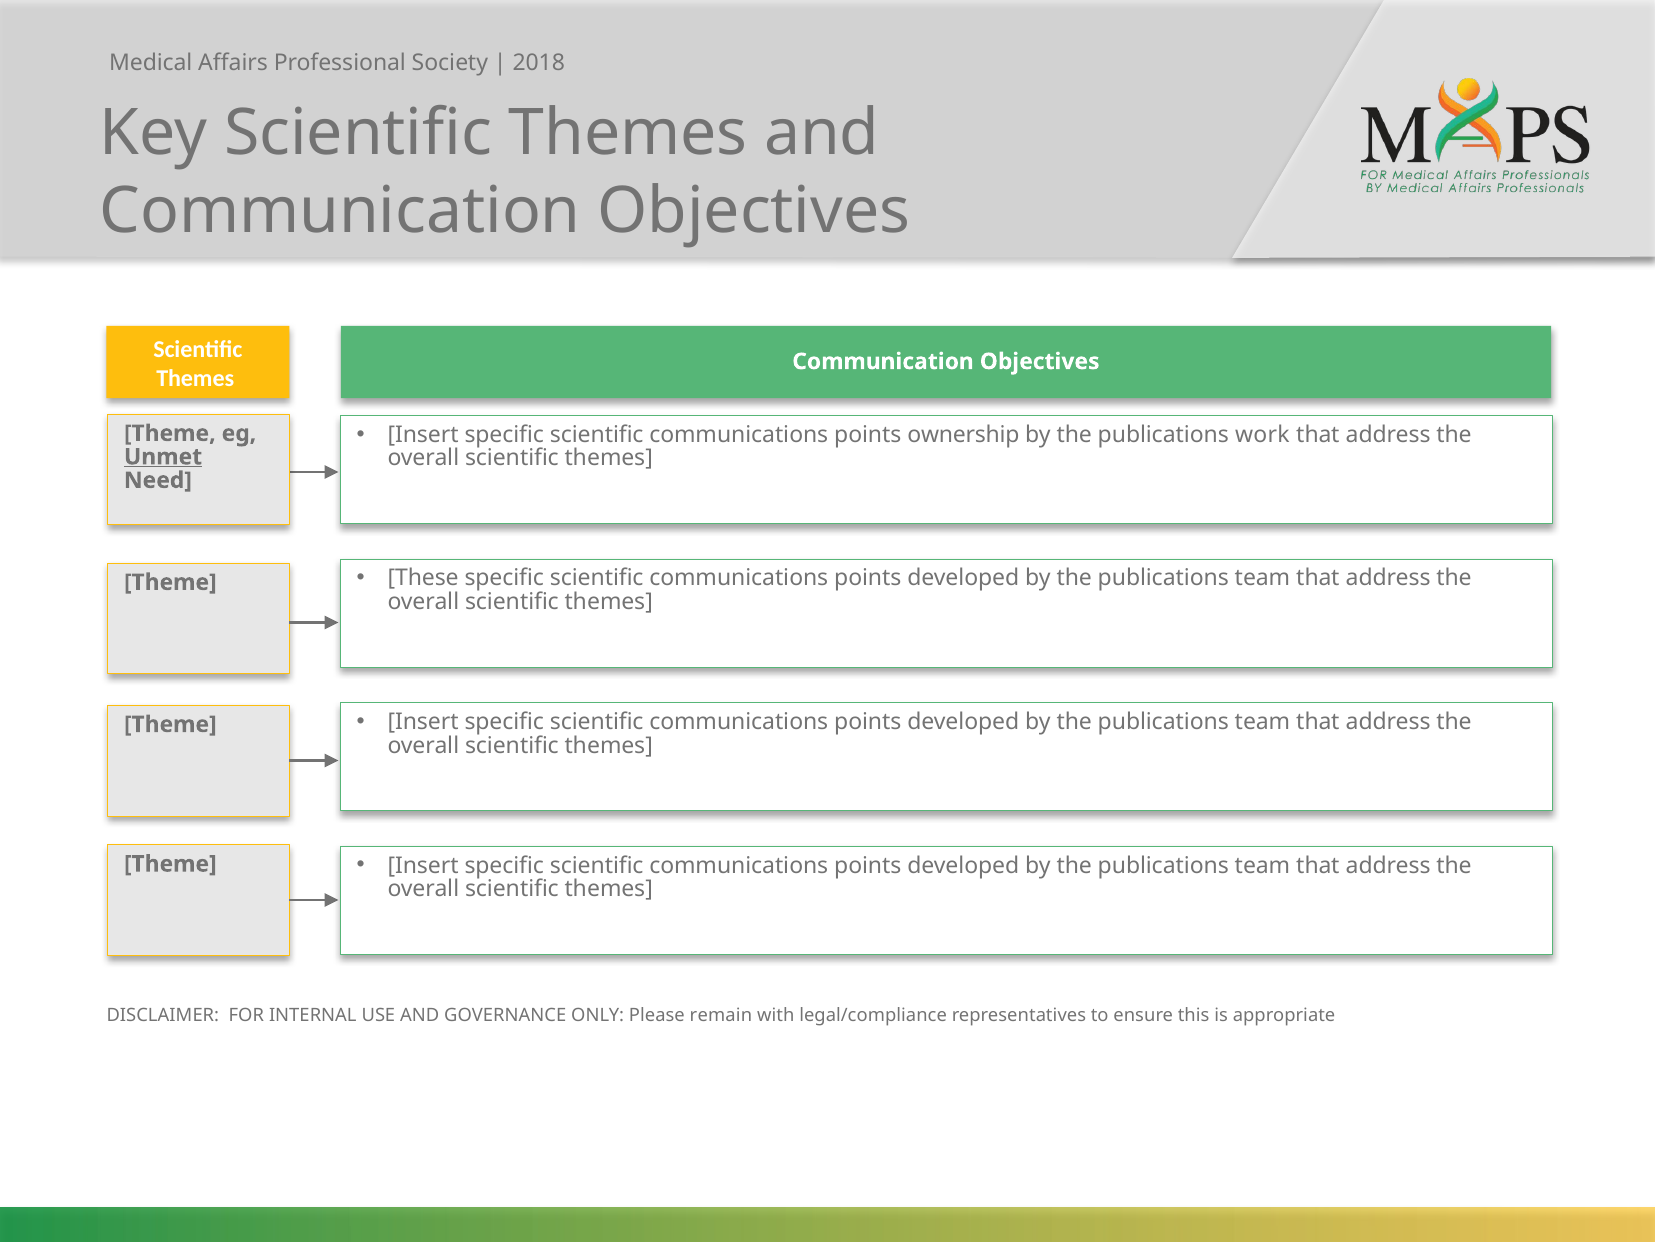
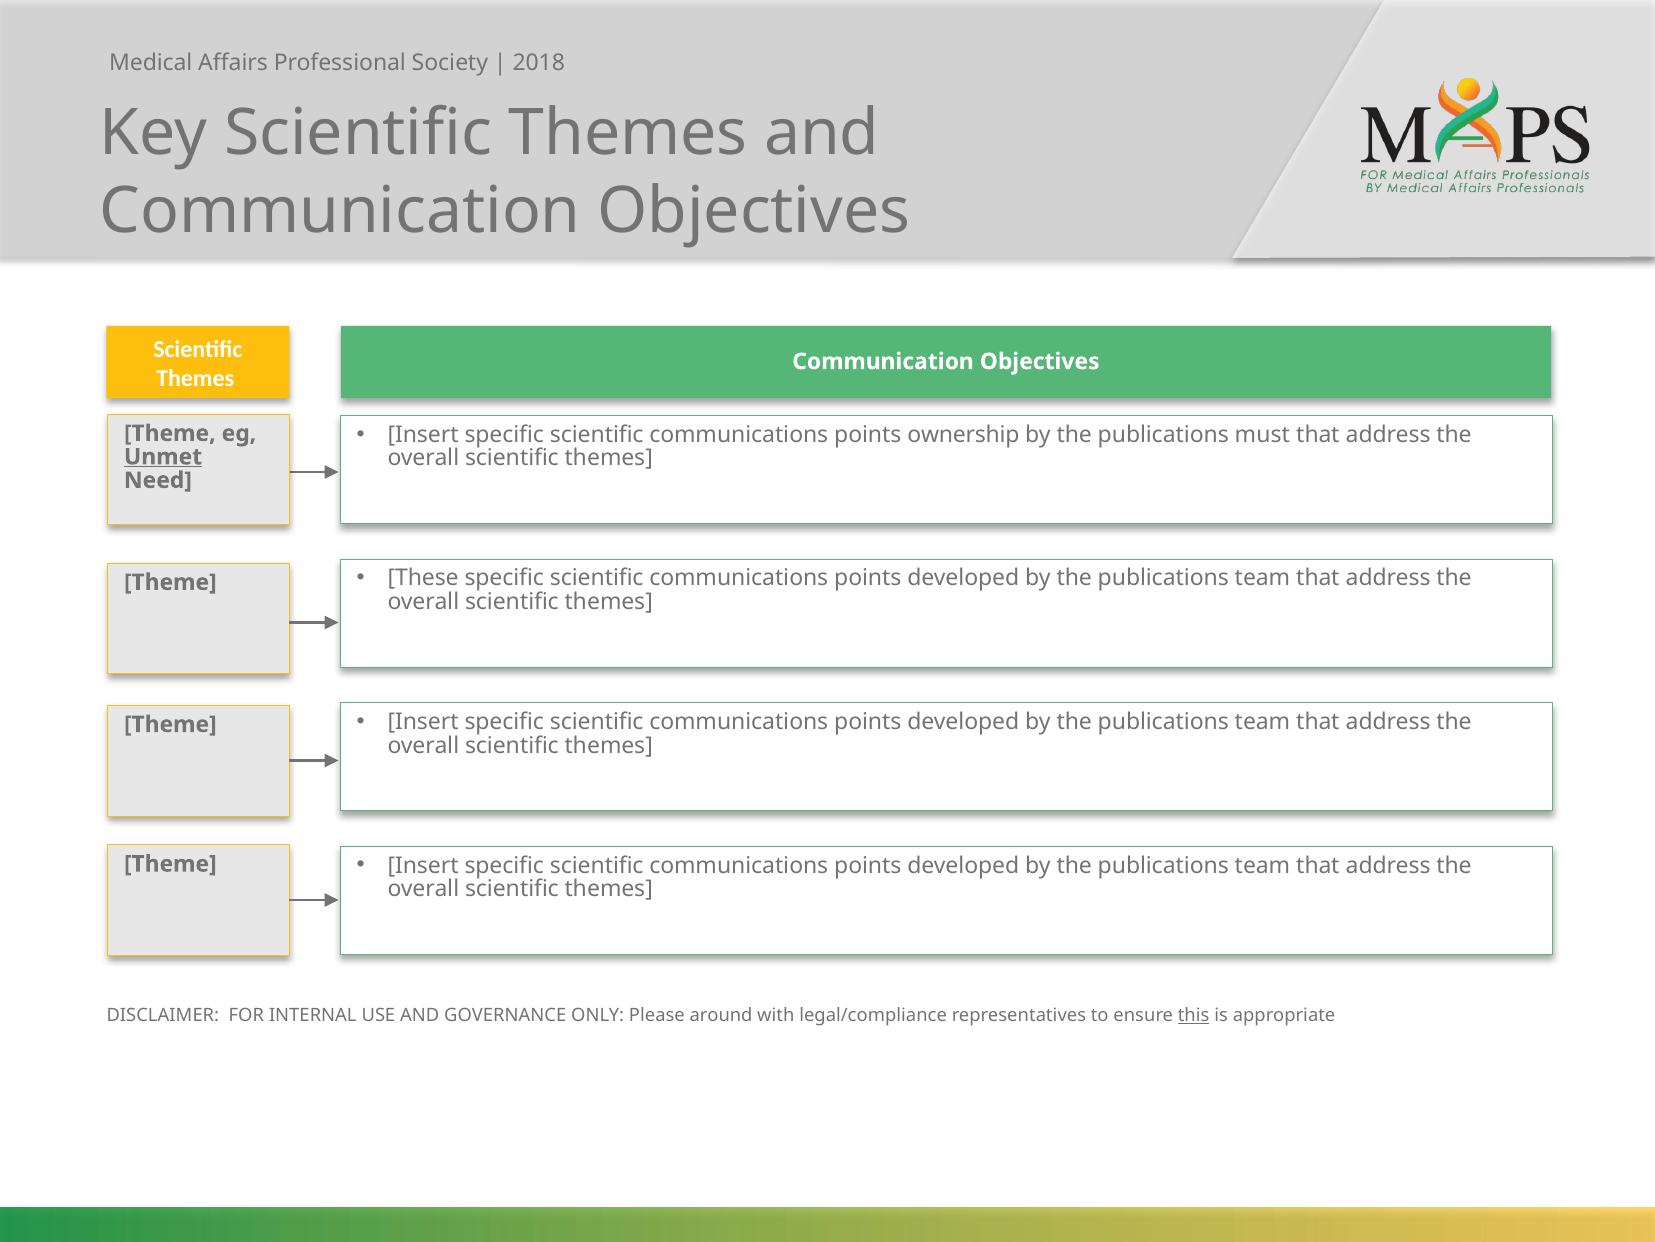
work: work -> must
remain: remain -> around
this underline: none -> present
